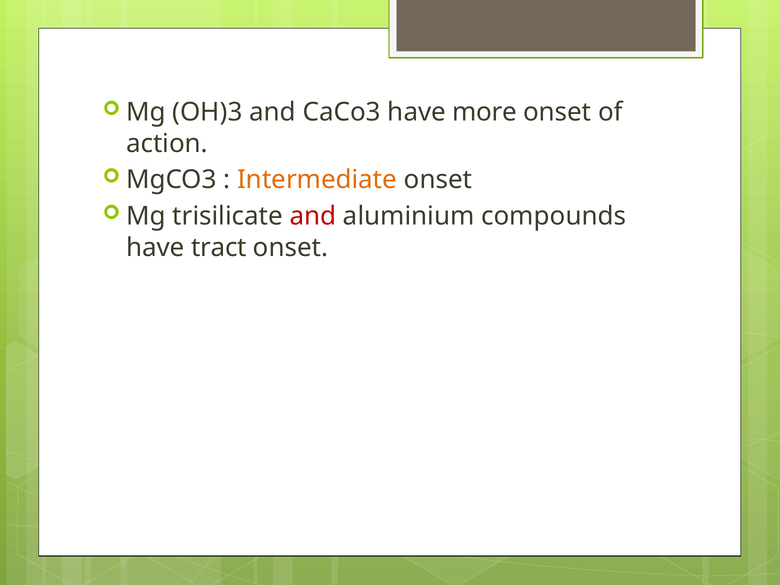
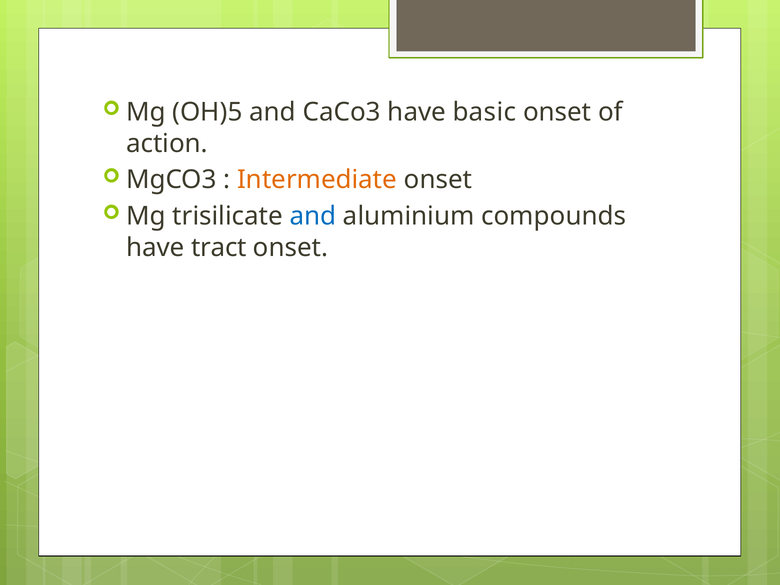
OH)3: OH)3 -> OH)5
more: more -> basic
and at (313, 216) colour: red -> blue
